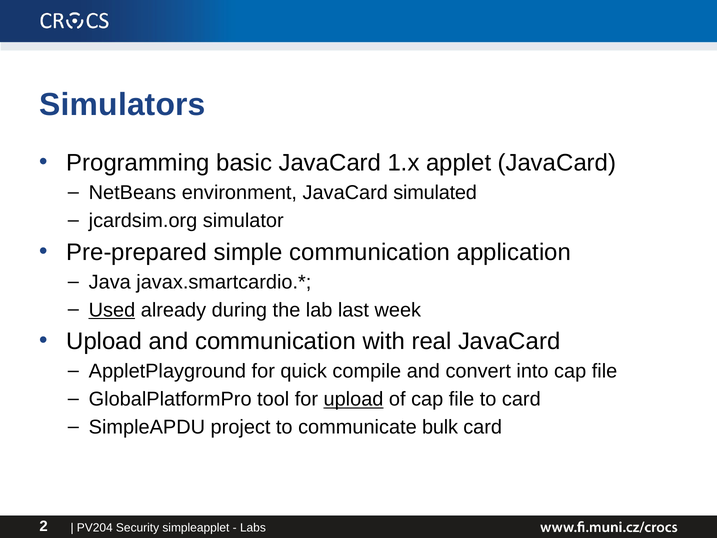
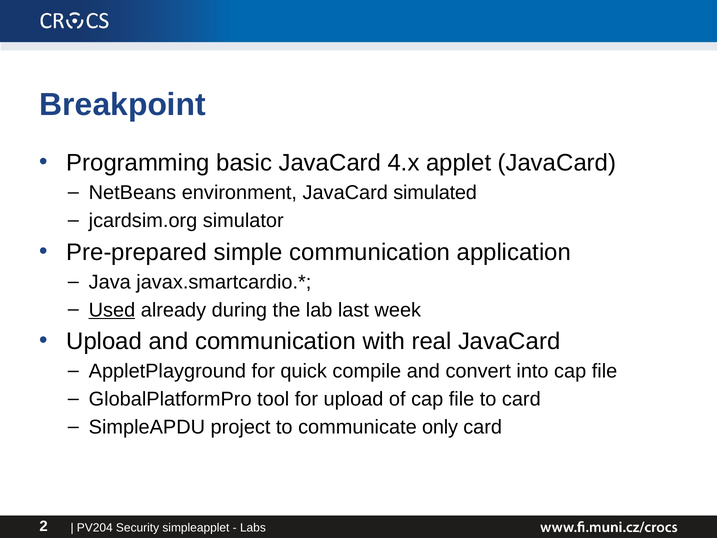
Simulators: Simulators -> Breakpoint
1.x: 1.x -> 4.x
upload at (353, 399) underline: present -> none
bulk: bulk -> only
